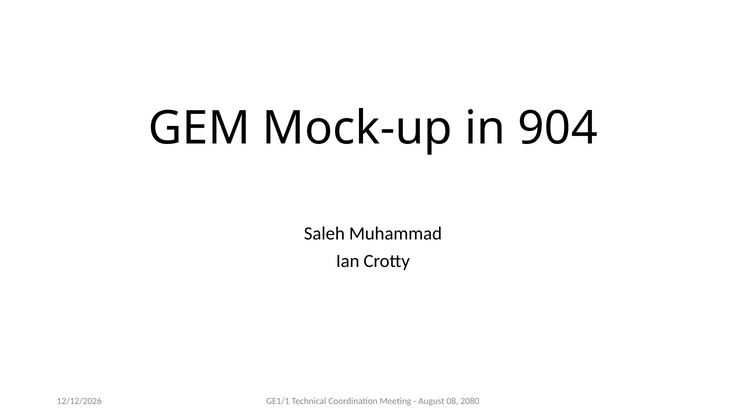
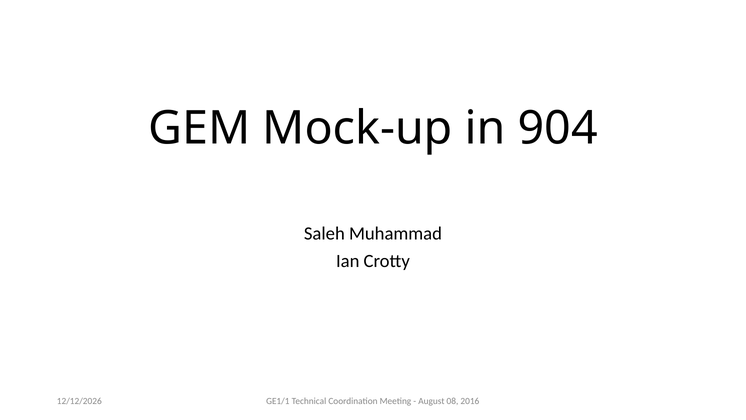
2080: 2080 -> 2016
